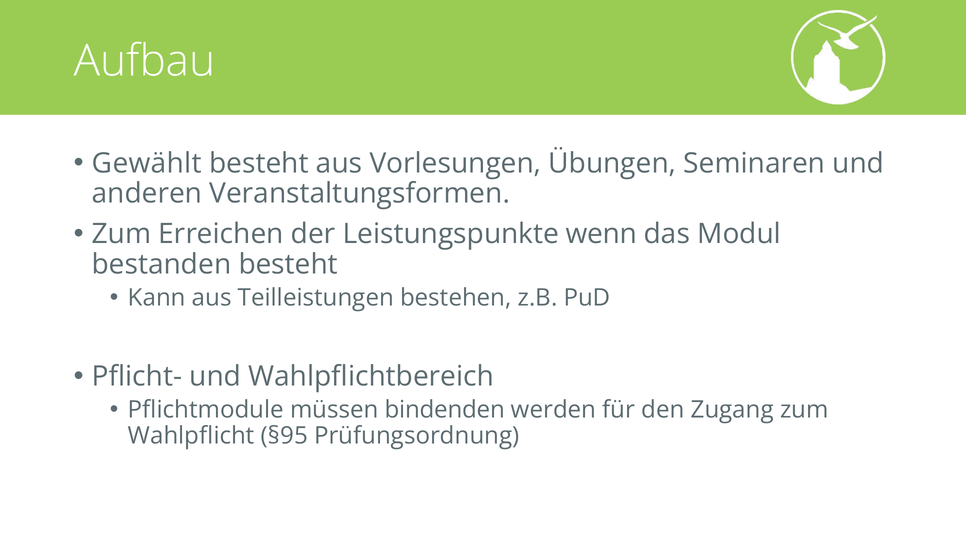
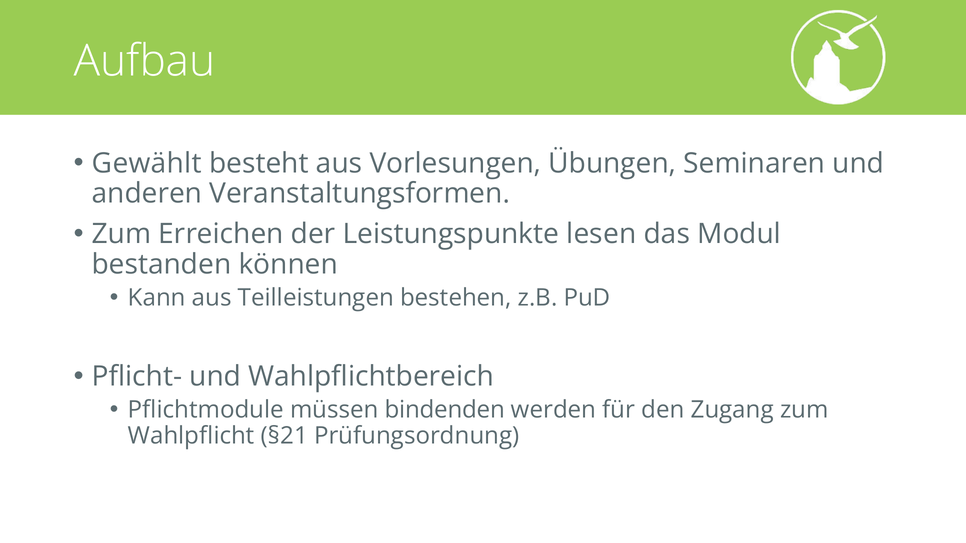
wenn: wenn -> lesen
bestanden besteht: besteht -> können
§95: §95 -> §21
